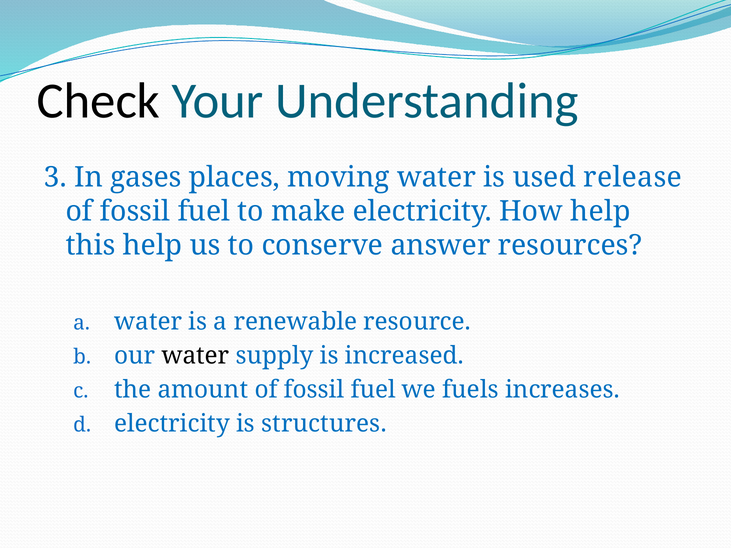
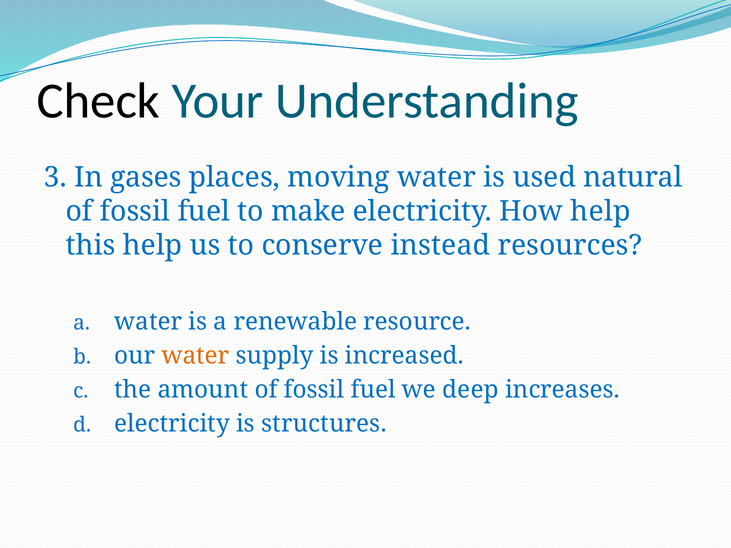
release: release -> natural
answer: answer -> instead
water at (195, 356) colour: black -> orange
fuels: fuels -> deep
